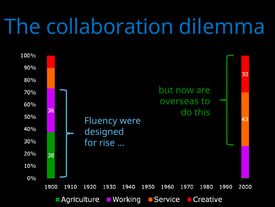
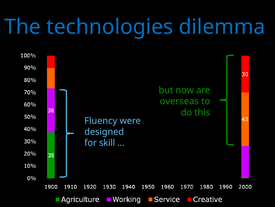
collaboration: collaboration -> technologies
rise: rise -> skill
